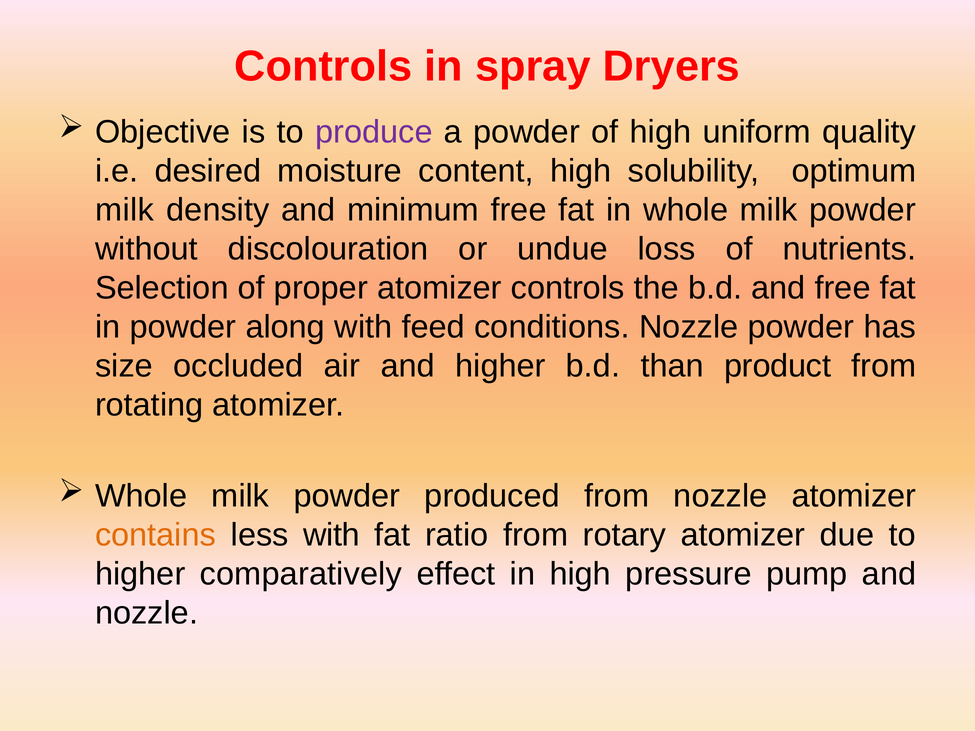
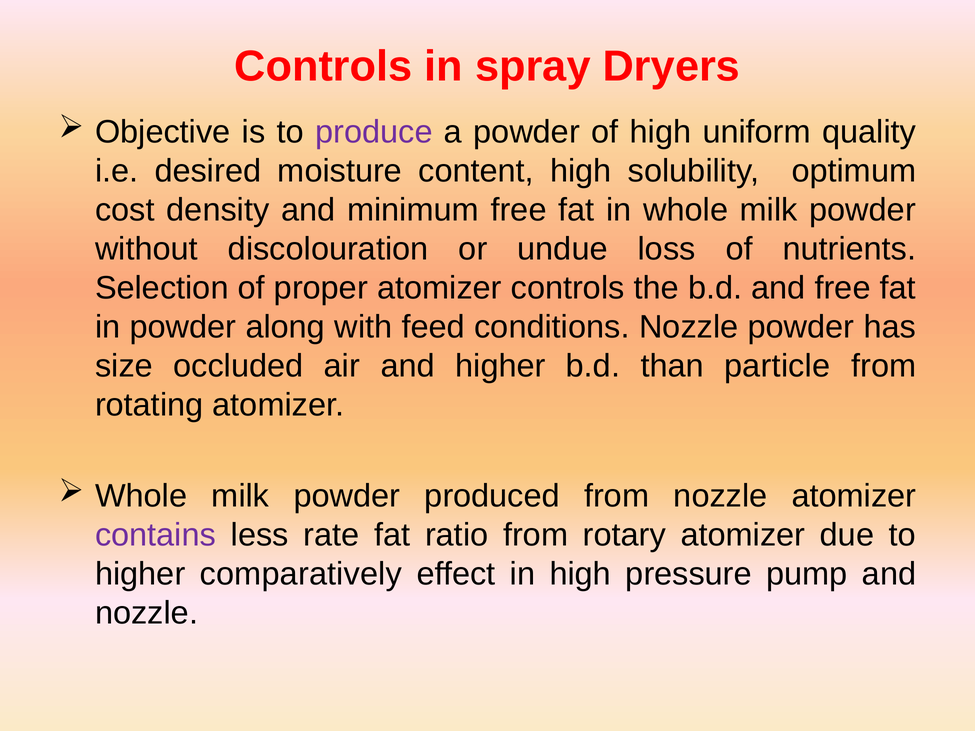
milk at (125, 210): milk -> cost
product: product -> particle
contains colour: orange -> purple
less with: with -> rate
